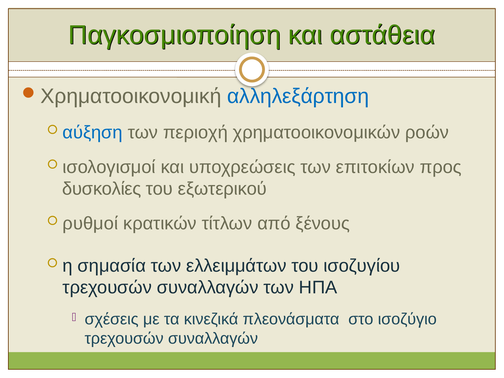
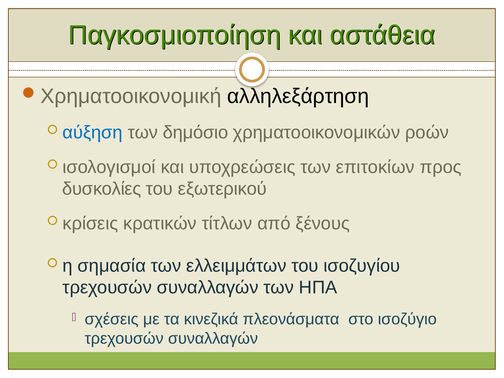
αλληλεξάρτηση colour: blue -> black
περιοχή: περιοχή -> δημόσιο
ρυθμοί: ρυθμοί -> κρίσεις
